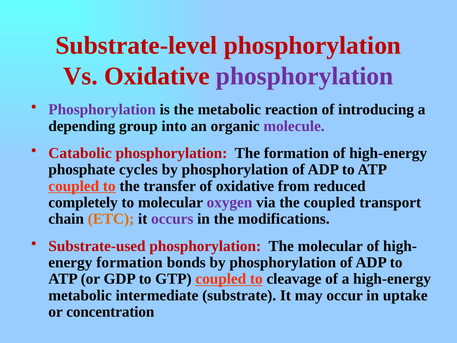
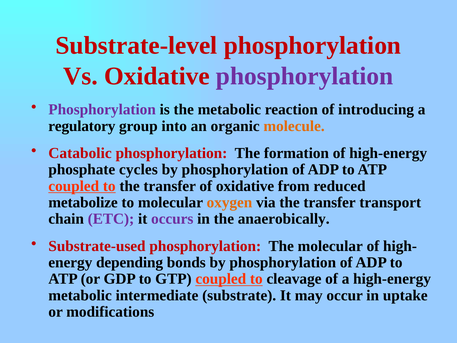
depending: depending -> regulatory
molecule colour: purple -> orange
completely: completely -> metabolize
oxygen colour: purple -> orange
via the coupled: coupled -> transfer
ETC colour: orange -> purple
modifications: modifications -> anaerobically
formation at (129, 262): formation -> depending
concentration: concentration -> modifications
